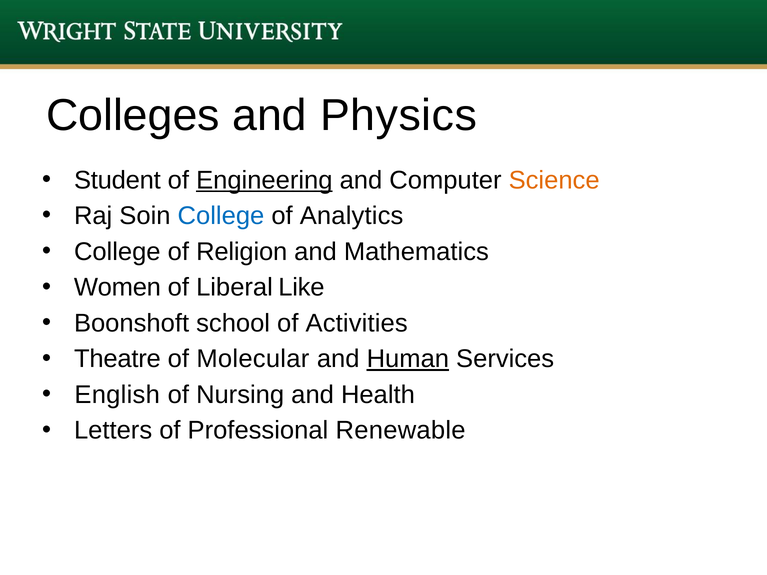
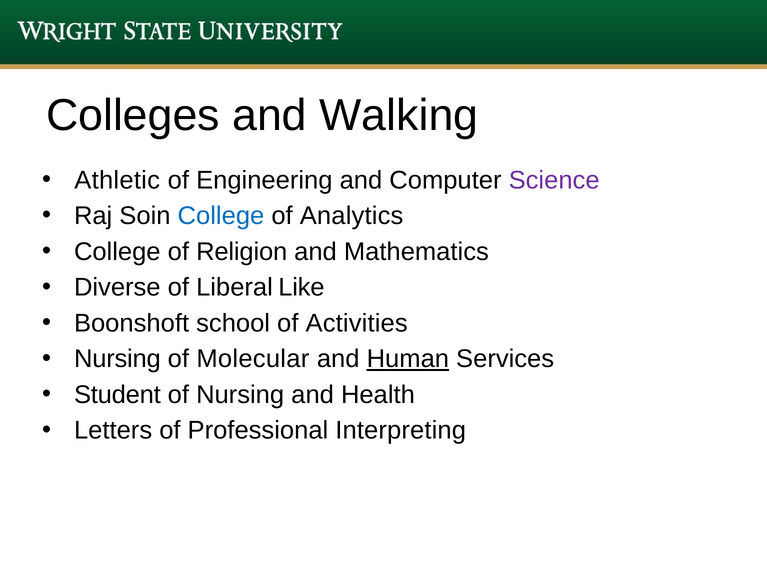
Physics: Physics -> Walking
Student: Student -> Athletic
Engineering underline: present -> none
Science colour: orange -> purple
Women: Women -> Diverse
Theatre at (117, 359): Theatre -> Nursing
English: English -> Student
Renewable: Renewable -> Interpreting
